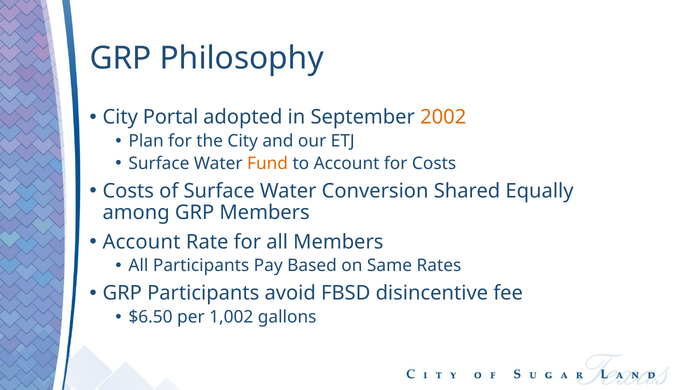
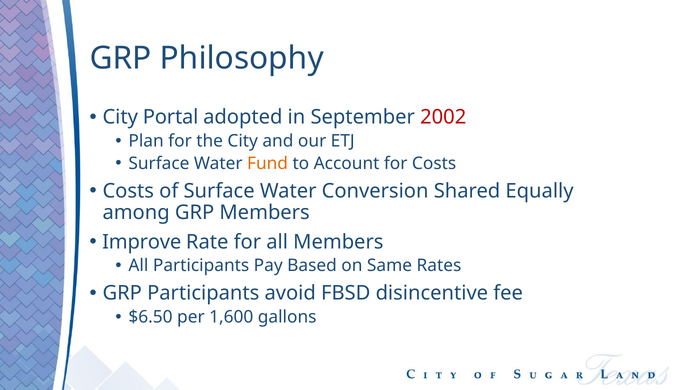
2002 colour: orange -> red
Account at (142, 241): Account -> Improve
1,002: 1,002 -> 1,600
